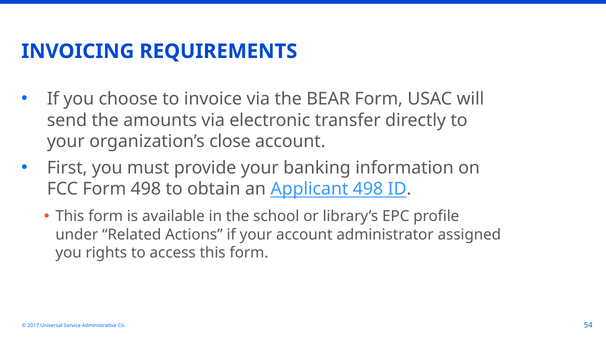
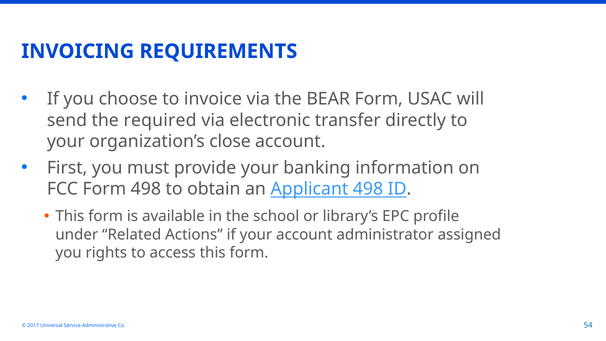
amounts: amounts -> required
